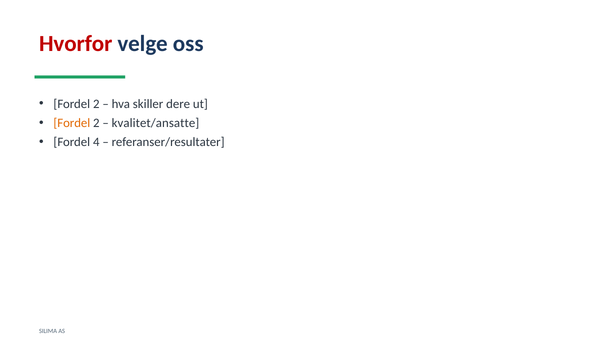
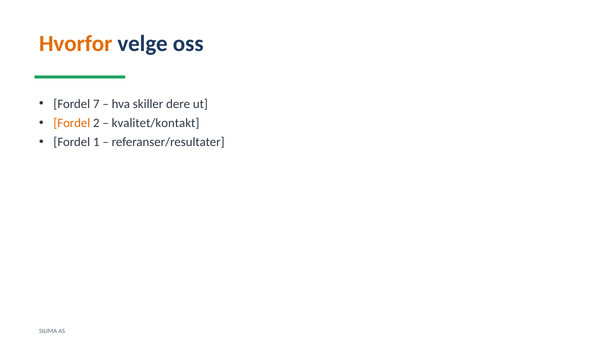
Hvorfor colour: red -> orange
2 at (96, 104): 2 -> 7
kvalitet/ansatte: kvalitet/ansatte -> kvalitet/kontakt
4: 4 -> 1
